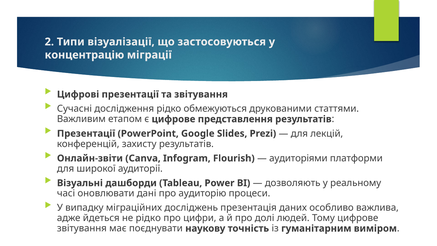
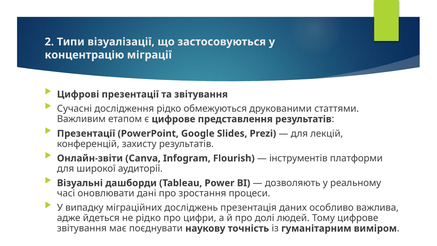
аудиторіями: аудиторіями -> інструментів
аудиторію: аудиторію -> зростання
